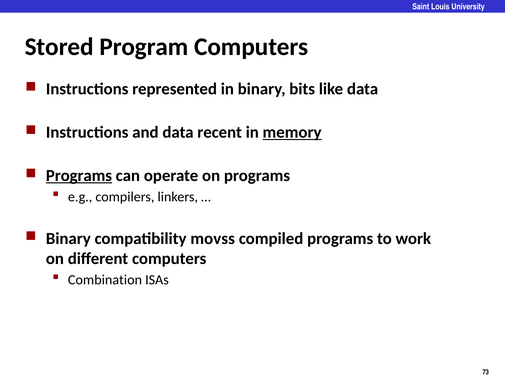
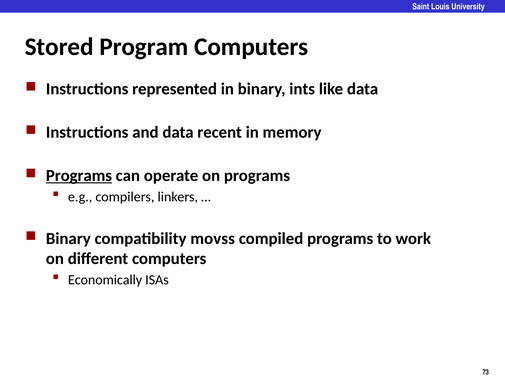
bits: bits -> ints
memory underline: present -> none
Combination: Combination -> Economically
